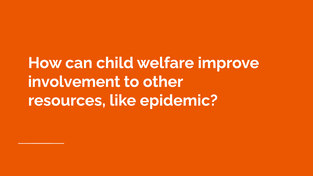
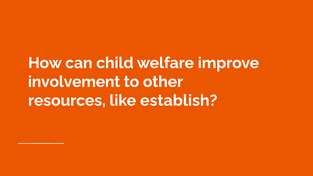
epidemic: epidemic -> establish
